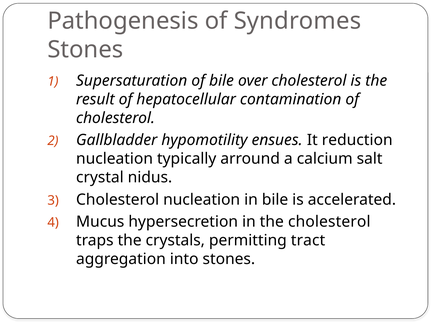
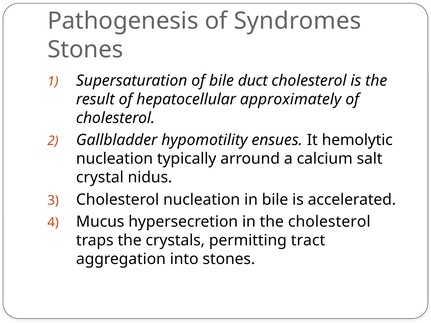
over: over -> duct
contamination: contamination -> approximately
reduction: reduction -> hemolytic
